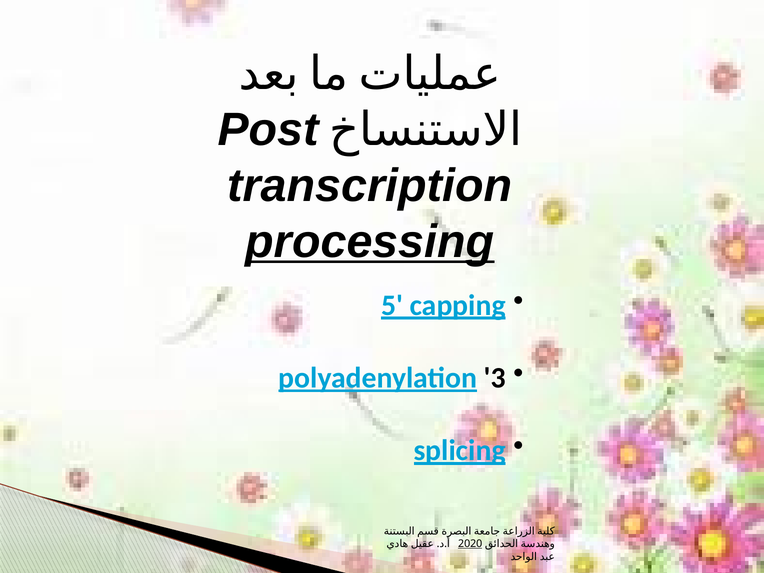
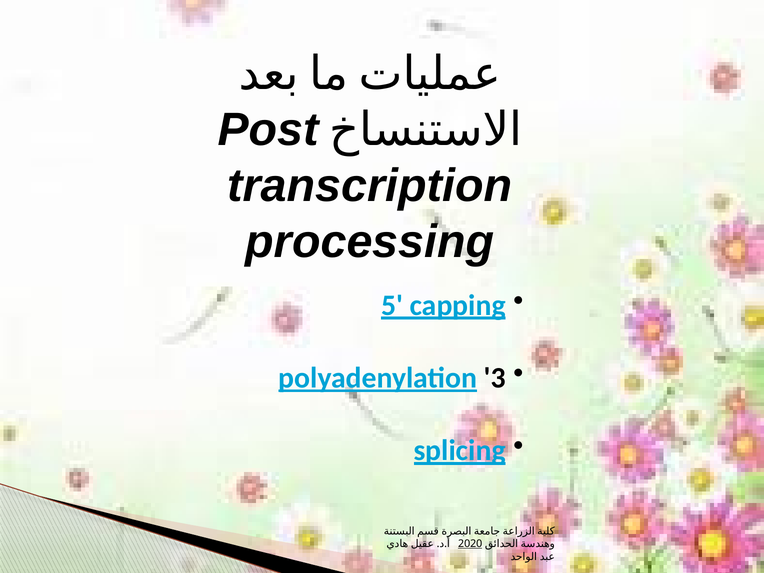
processing underline: present -> none
